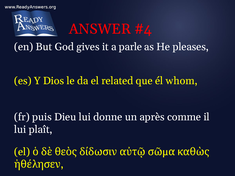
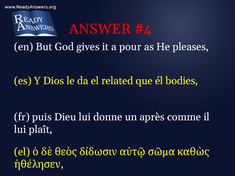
parle: parle -> pour
whom: whom -> bodies
